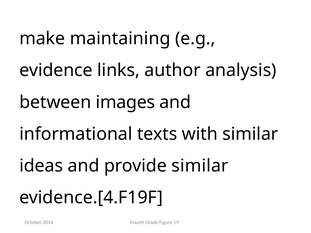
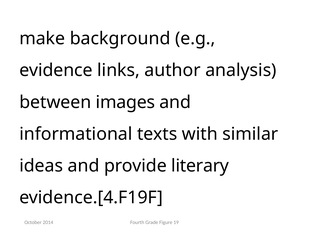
maintaining: maintaining -> background
provide similar: similar -> literary
